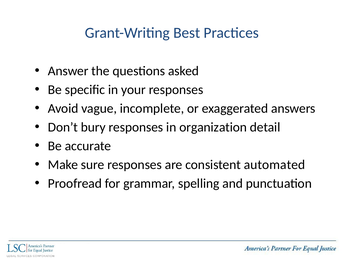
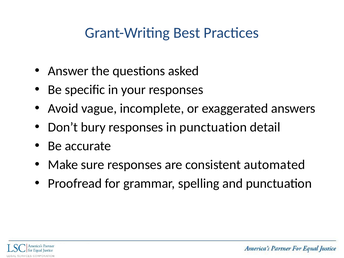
in organization: organization -> punctuation
